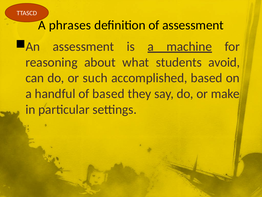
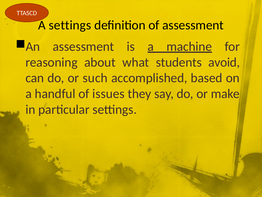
phrases at (70, 25): phrases -> settings
of based: based -> issues
